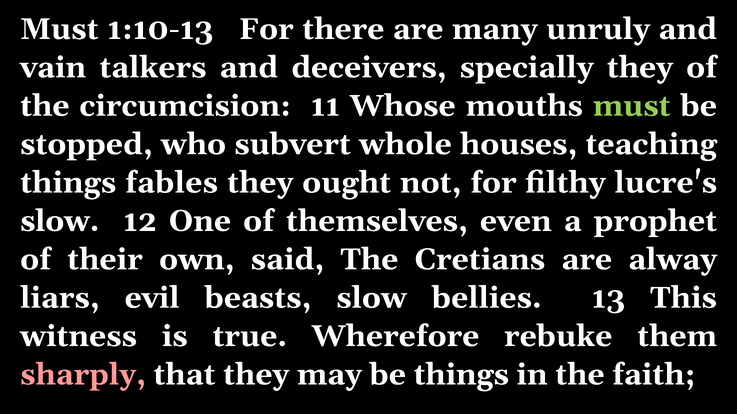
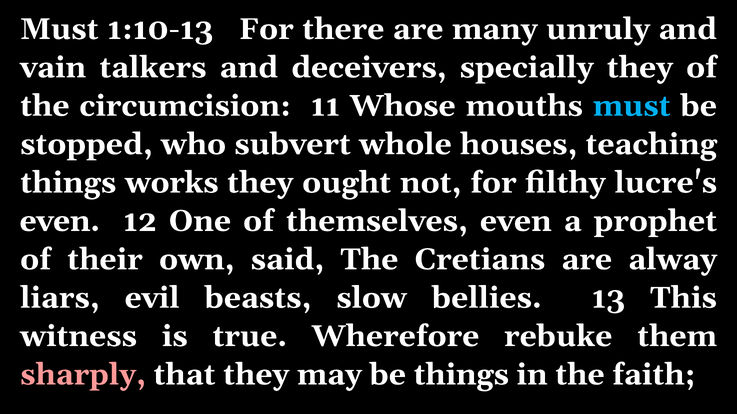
must at (632, 106) colour: light green -> light blue
fables: fables -> works
slow at (60, 221): slow -> even
